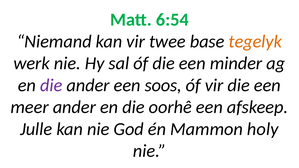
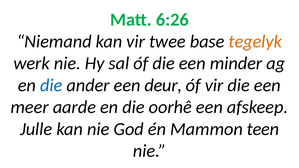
6:54: 6:54 -> 6:26
die at (51, 85) colour: purple -> blue
soos: soos -> deur
meer ander: ander -> aarde
holy: holy -> teen
